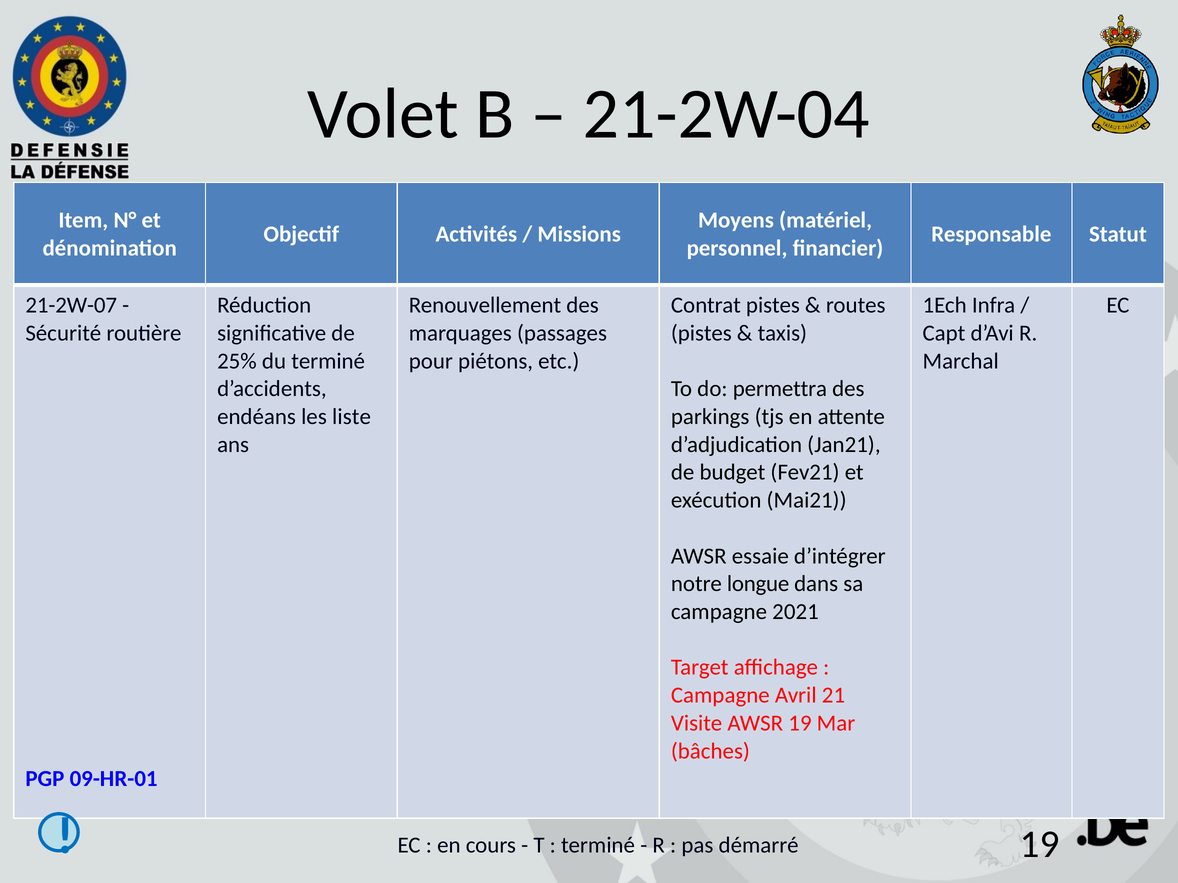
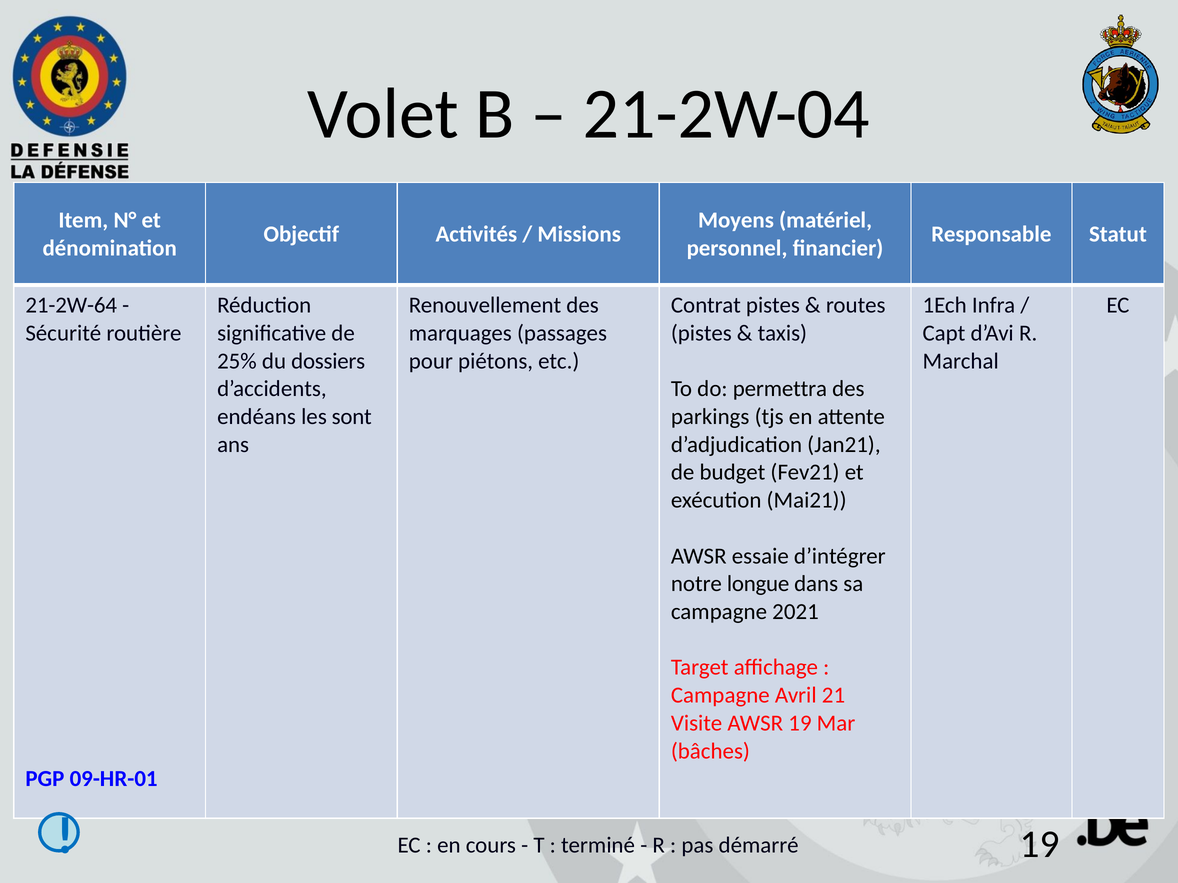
21-2W-07: 21-2W-07 -> 21-2W-64
du terminé: terminé -> dossiers
liste: liste -> sont
